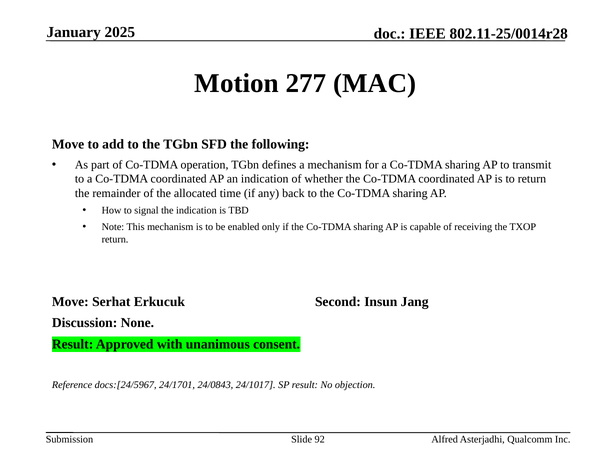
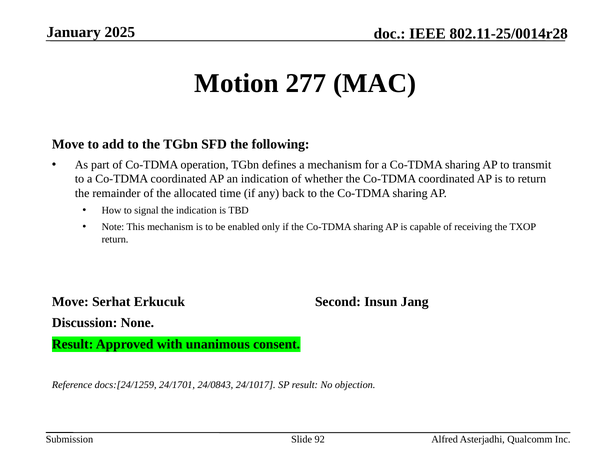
docs:[24/5967: docs:[24/5967 -> docs:[24/1259
